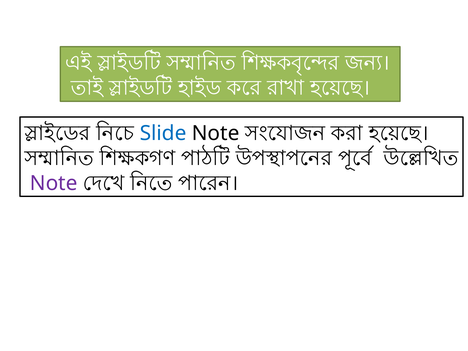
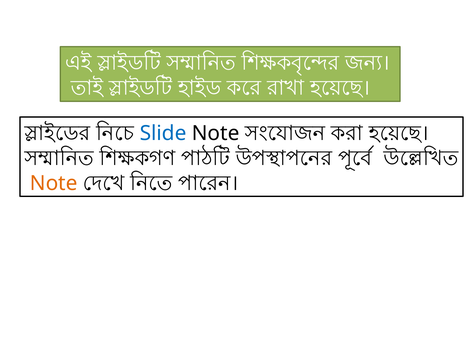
Note at (54, 183) colour: purple -> orange
